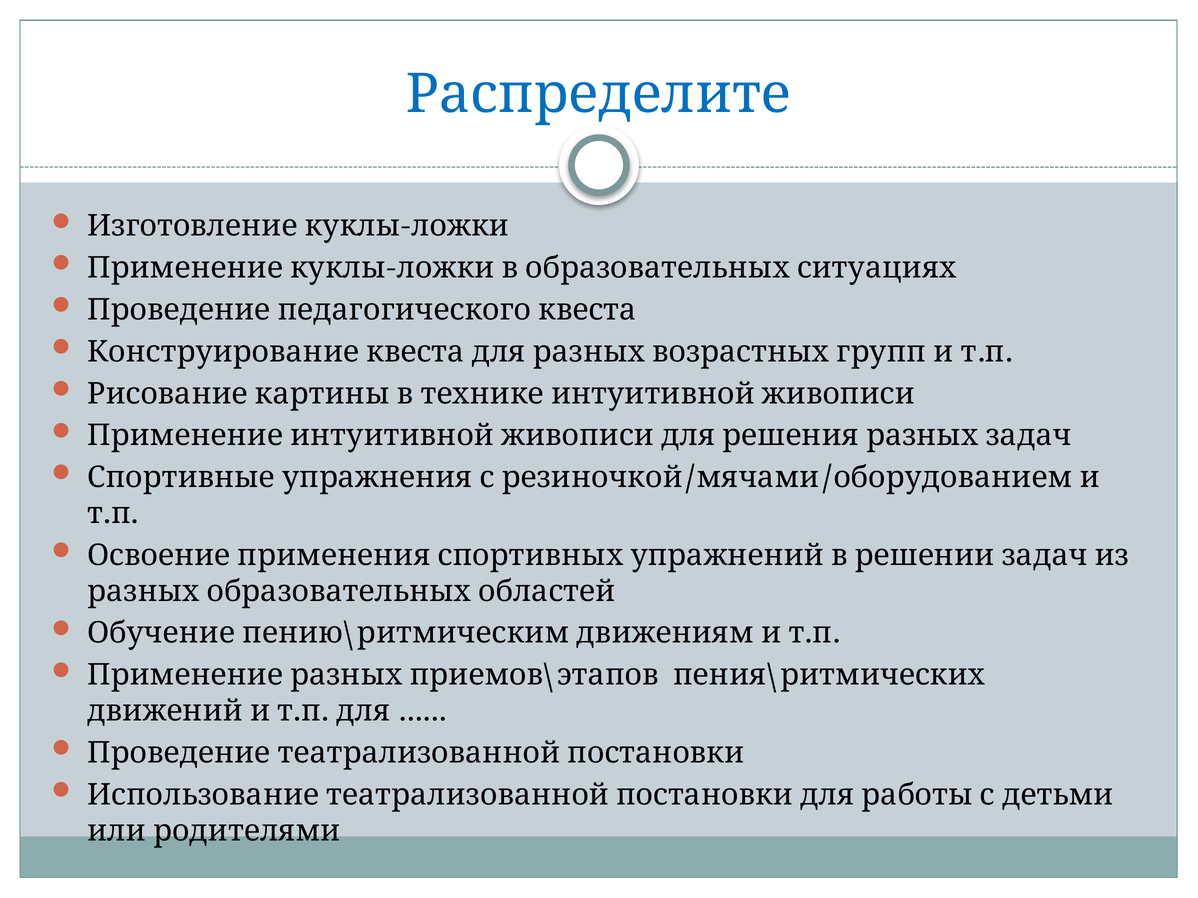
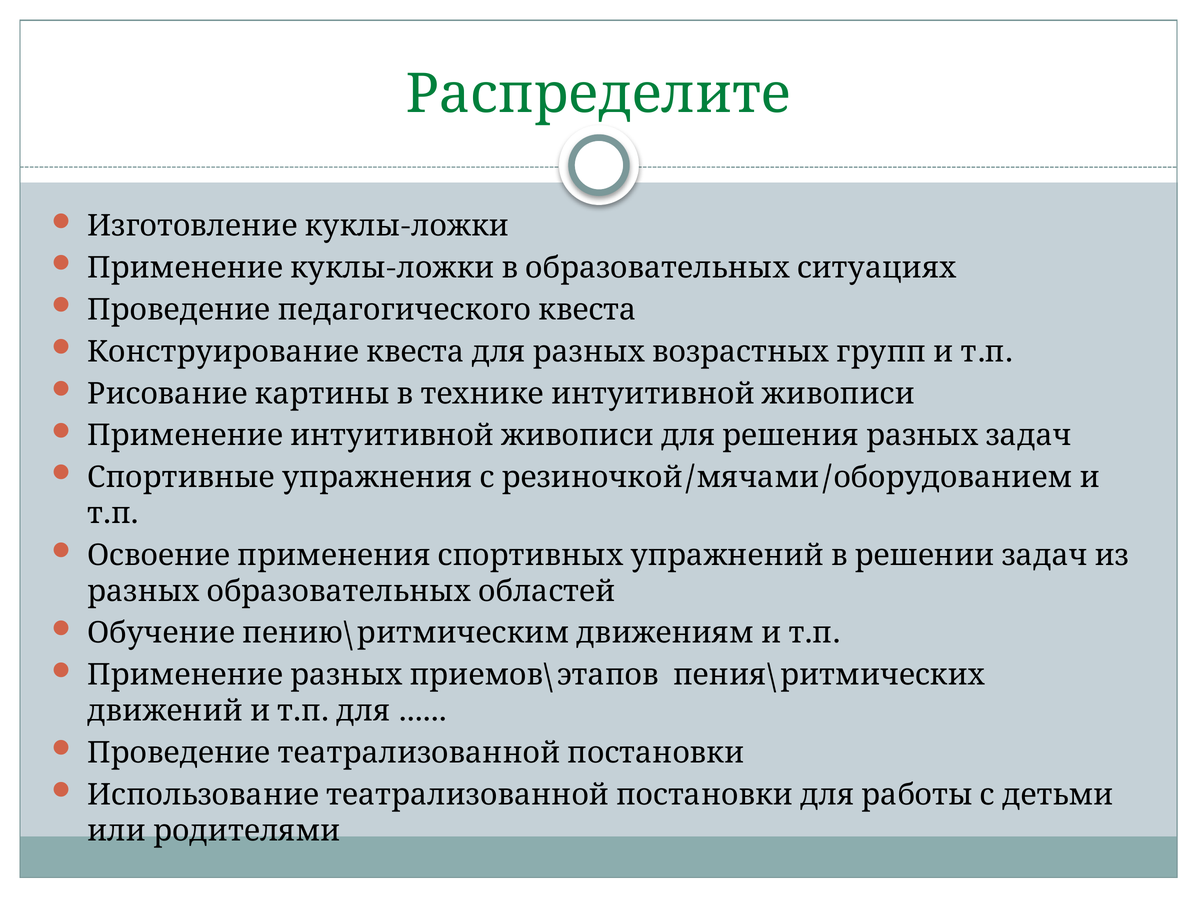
Распределите colour: blue -> green
